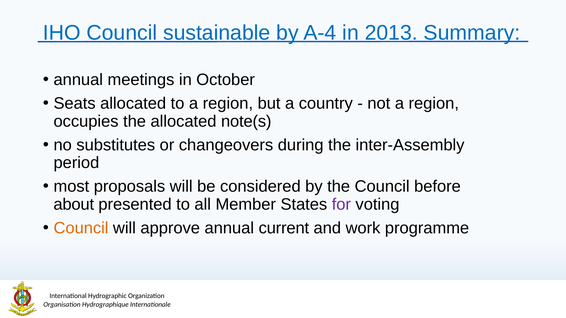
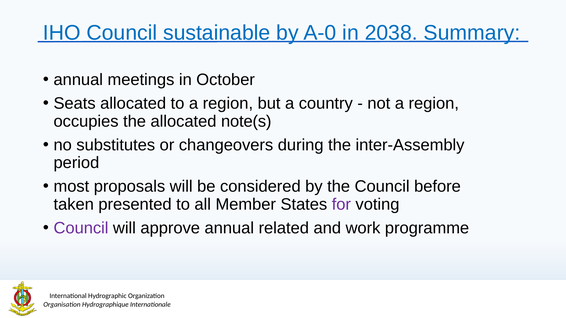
A-4: A-4 -> A-0
2013: 2013 -> 2038
about: about -> taken
Council at (81, 228) colour: orange -> purple
current: current -> related
